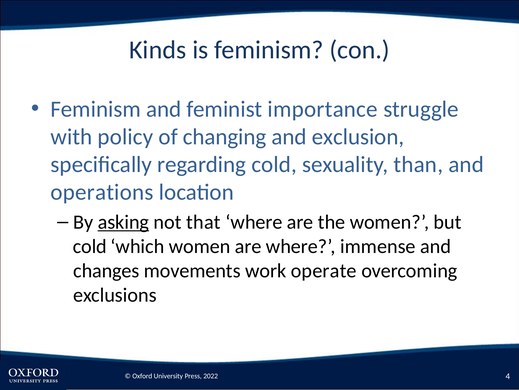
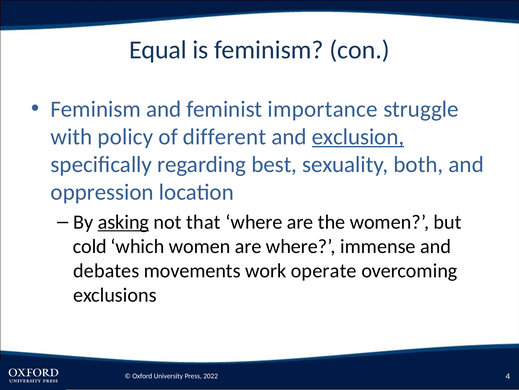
Kinds: Kinds -> Equal
changing: changing -> different
exclusion underline: none -> present
regarding cold: cold -> best
than: than -> both
operations: operations -> oppression
changes: changes -> debates
